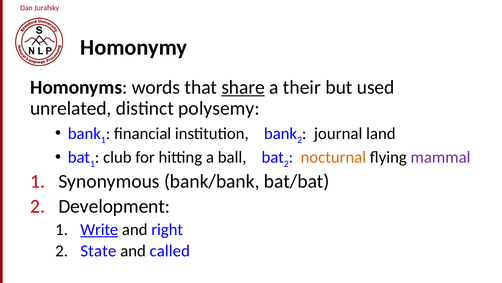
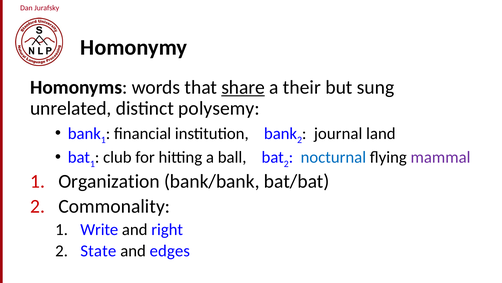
used: used -> sung
nocturnal colour: orange -> blue
Synonymous: Synonymous -> Organization
Development: Development -> Commonality
Write underline: present -> none
called: called -> edges
